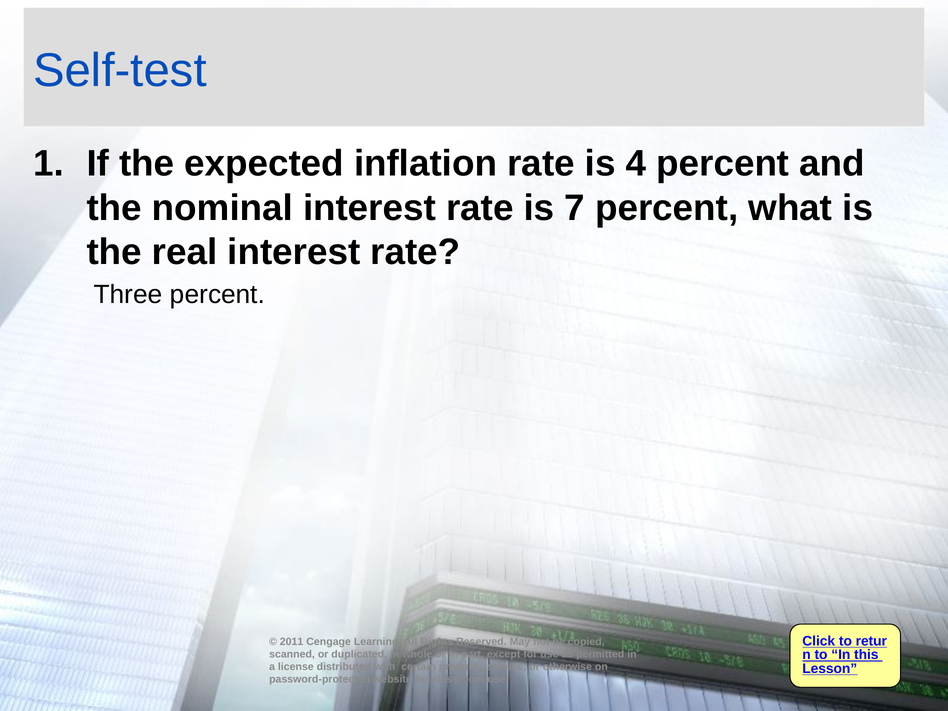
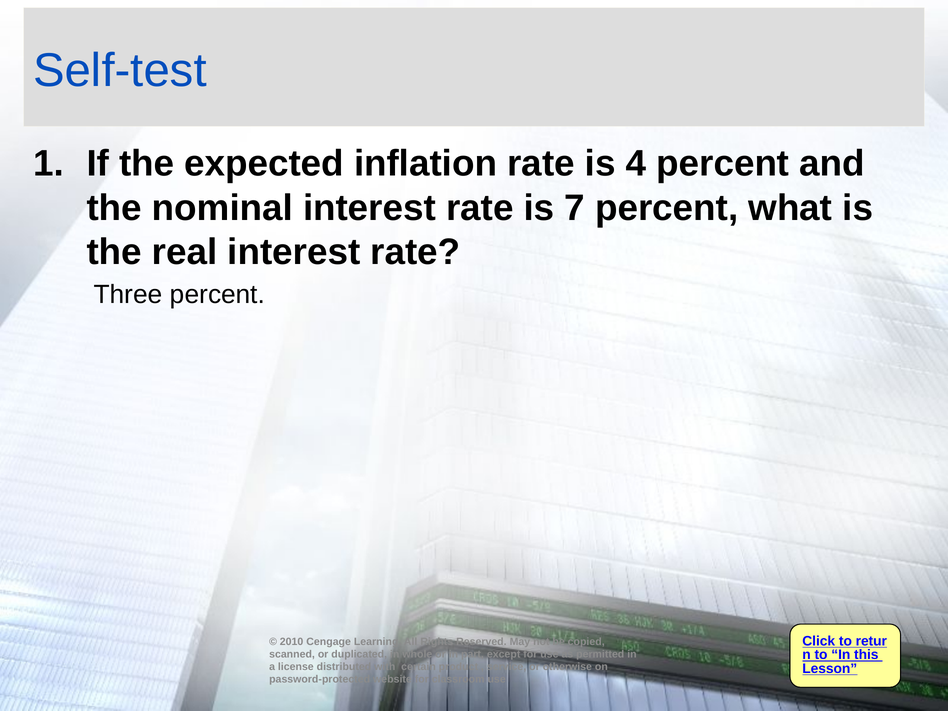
2011: 2011 -> 2010
